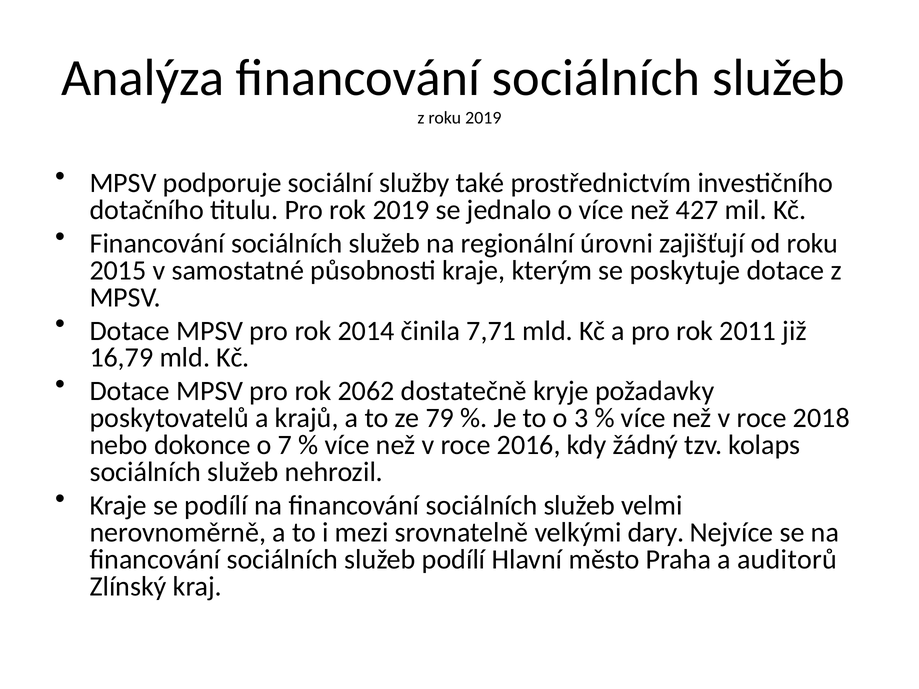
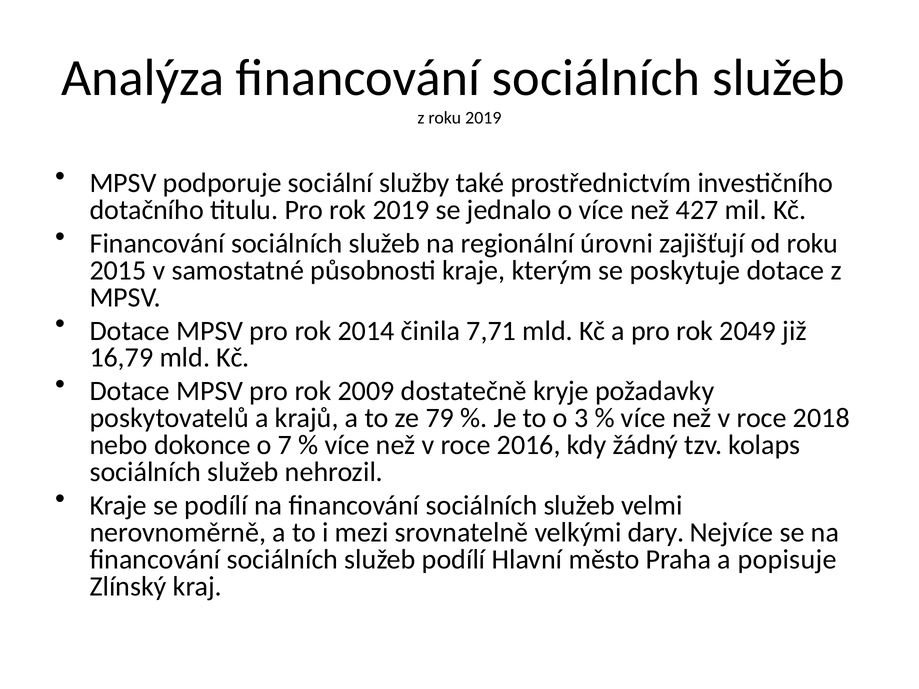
2011: 2011 -> 2049
2062: 2062 -> 2009
auditorů: auditorů -> popisuje
